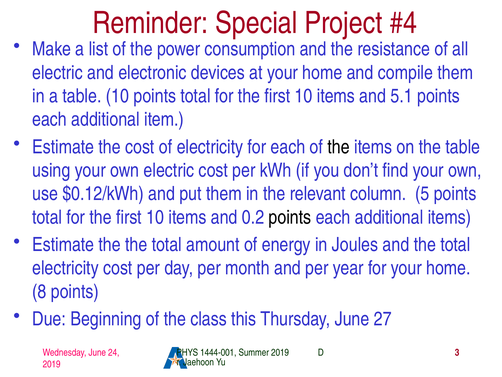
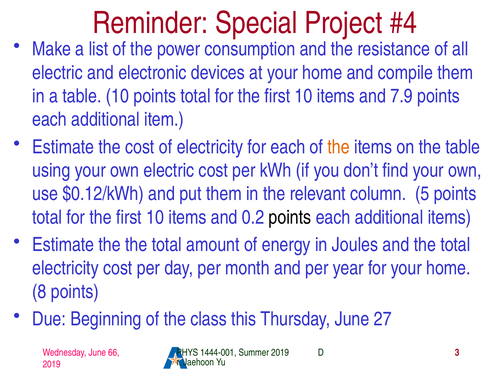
5.1: 5.1 -> 7.9
the at (339, 147) colour: black -> orange
24: 24 -> 66
